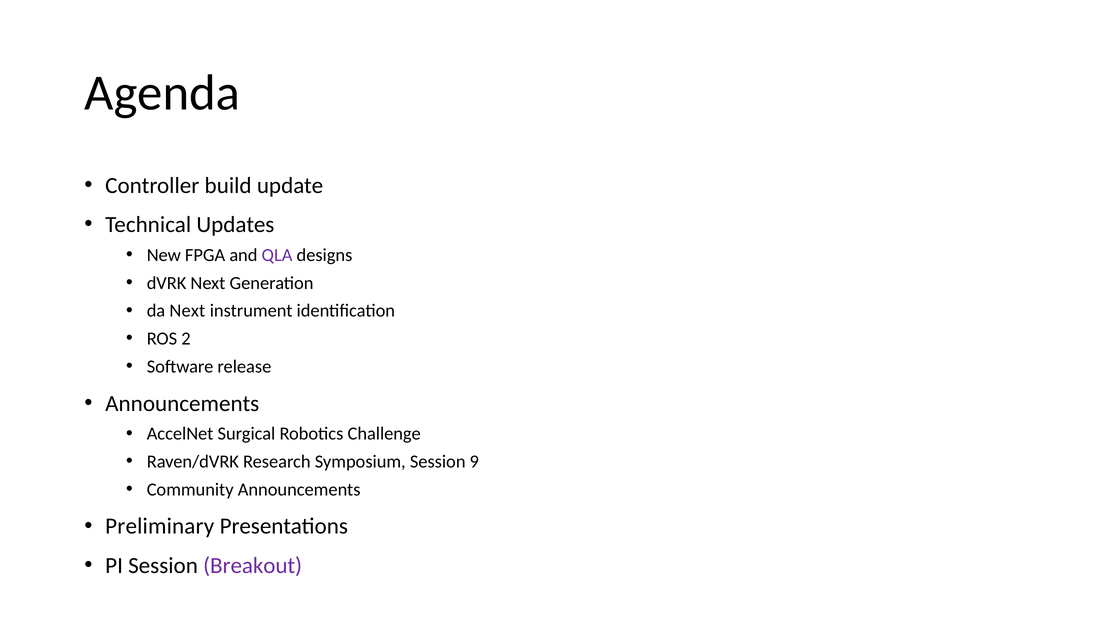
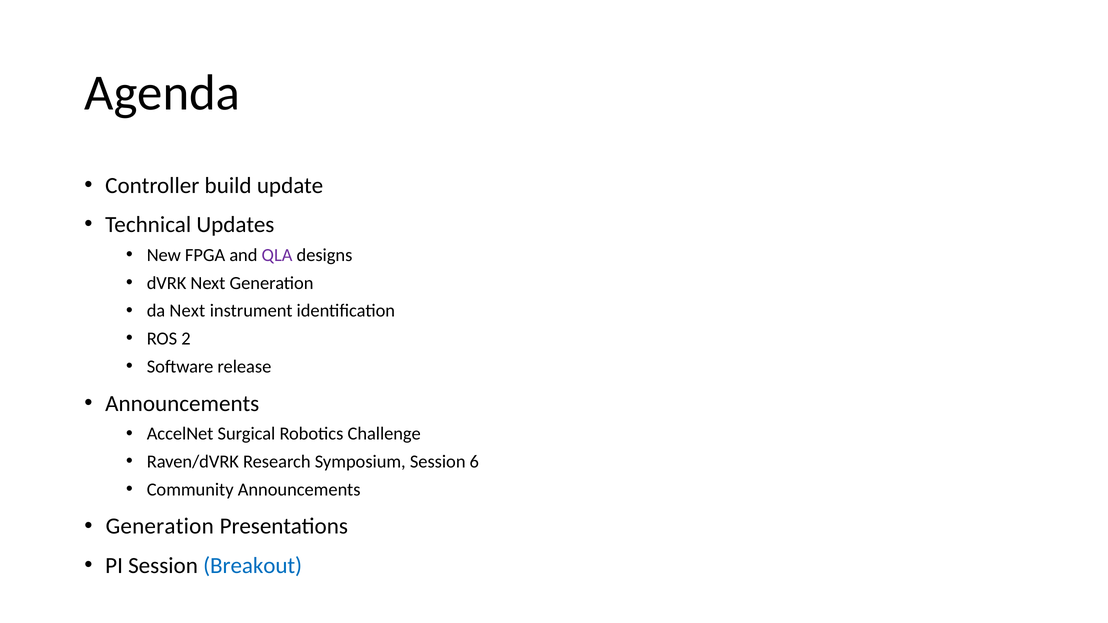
9: 9 -> 6
Preliminary at (160, 527): Preliminary -> Generation
Breakout colour: purple -> blue
